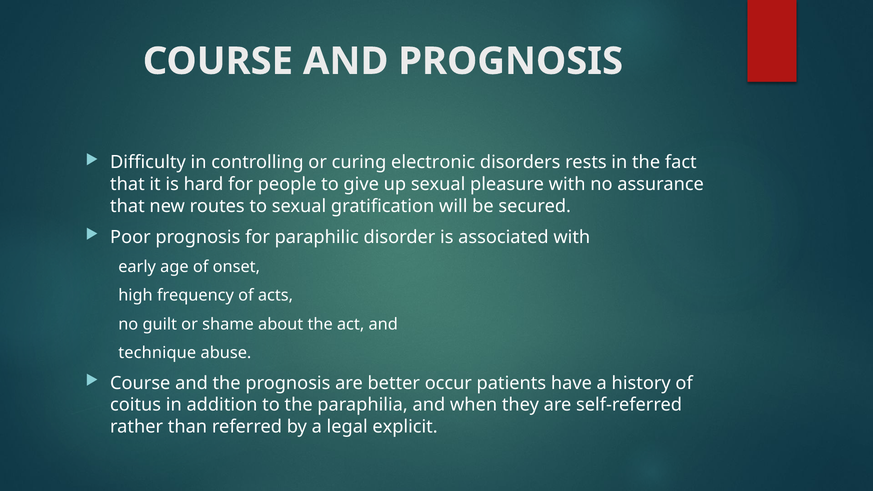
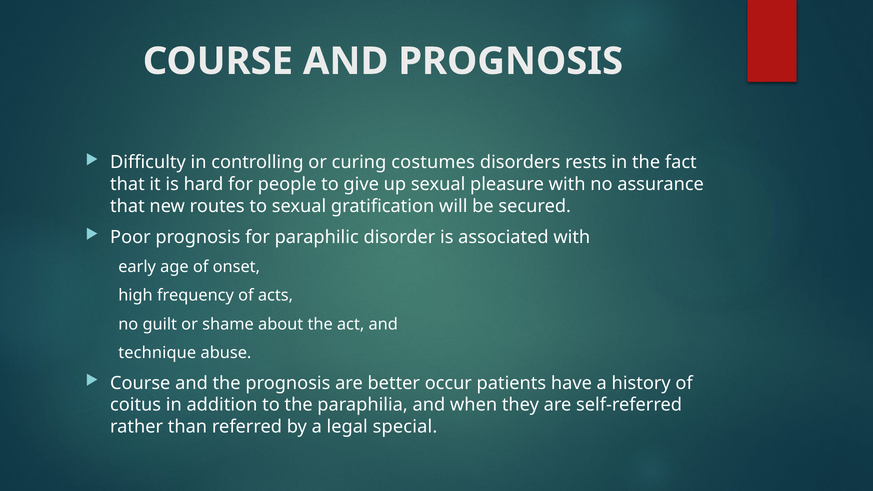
electronic: electronic -> costumes
explicit: explicit -> special
